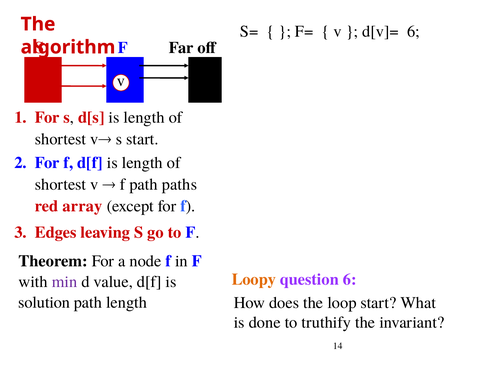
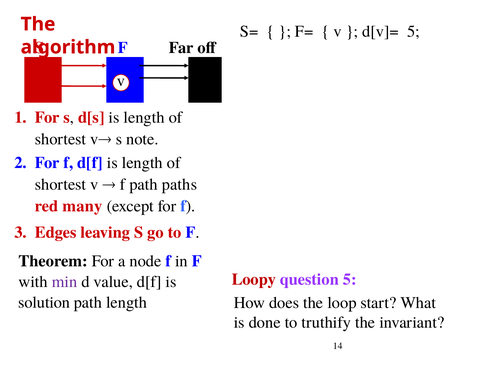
d[v]= 6: 6 -> 5
s start: start -> note
array: array -> many
Loopy colour: orange -> red
question 6: 6 -> 5
